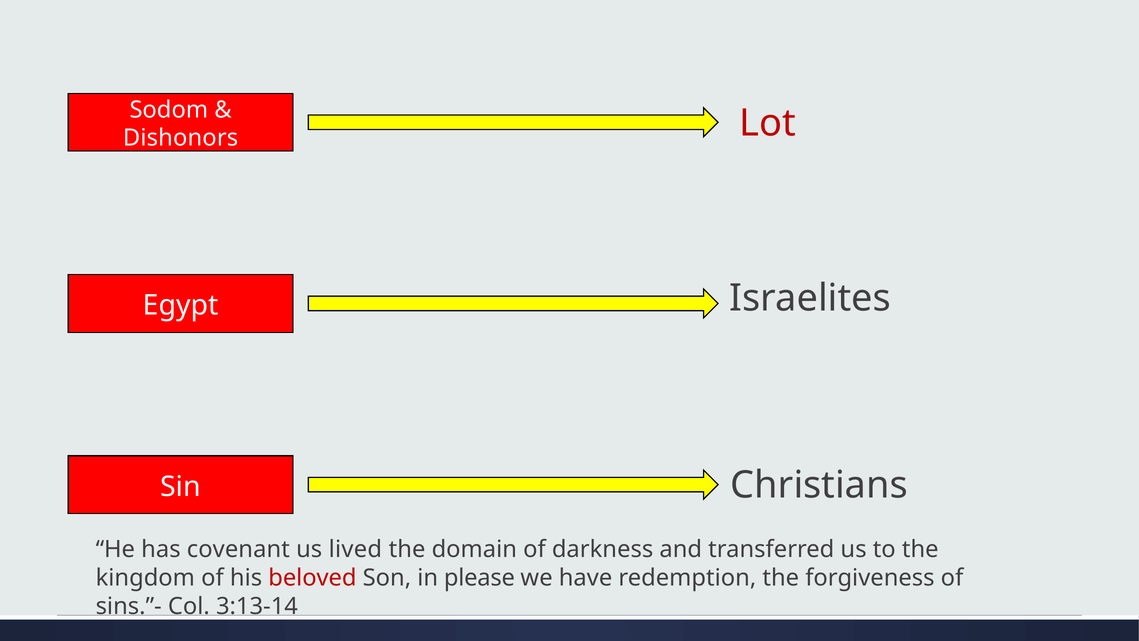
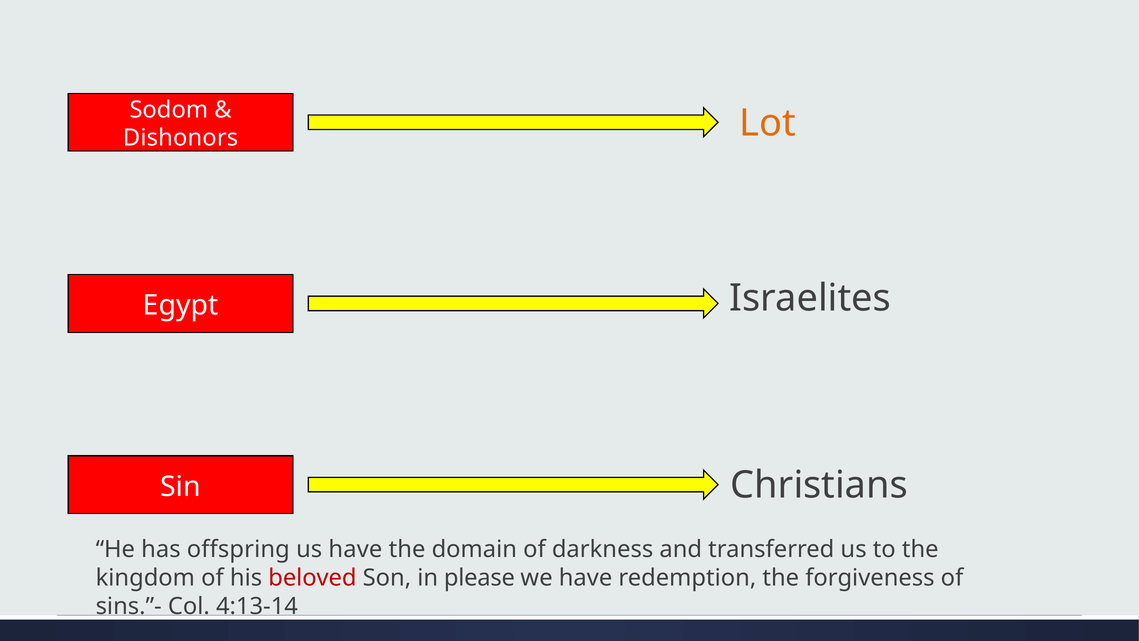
Lot colour: red -> orange
covenant: covenant -> offspring
us lived: lived -> have
3:13-14: 3:13-14 -> 4:13-14
